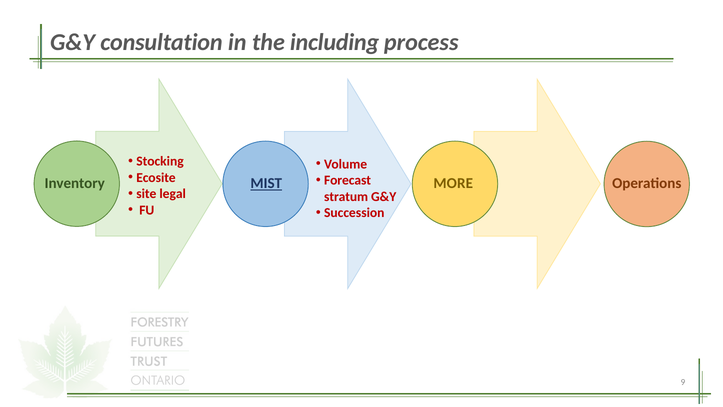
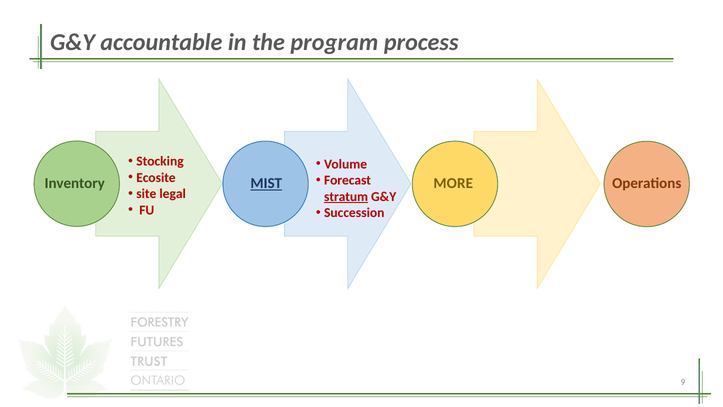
consultation: consultation -> accountable
including: including -> program
stratum underline: none -> present
